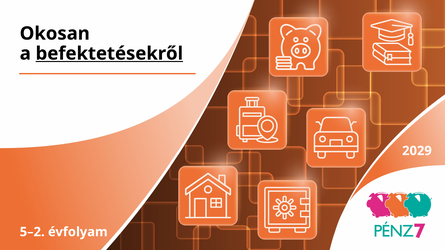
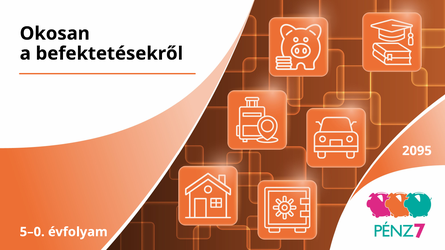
befektetésekről underline: present -> none
2029: 2029 -> 2095
5–2: 5–2 -> 5–0
